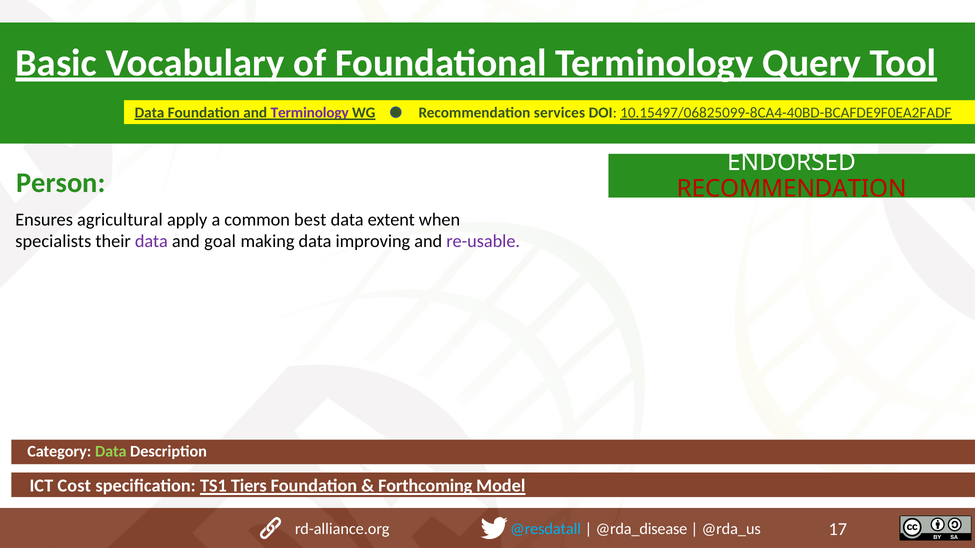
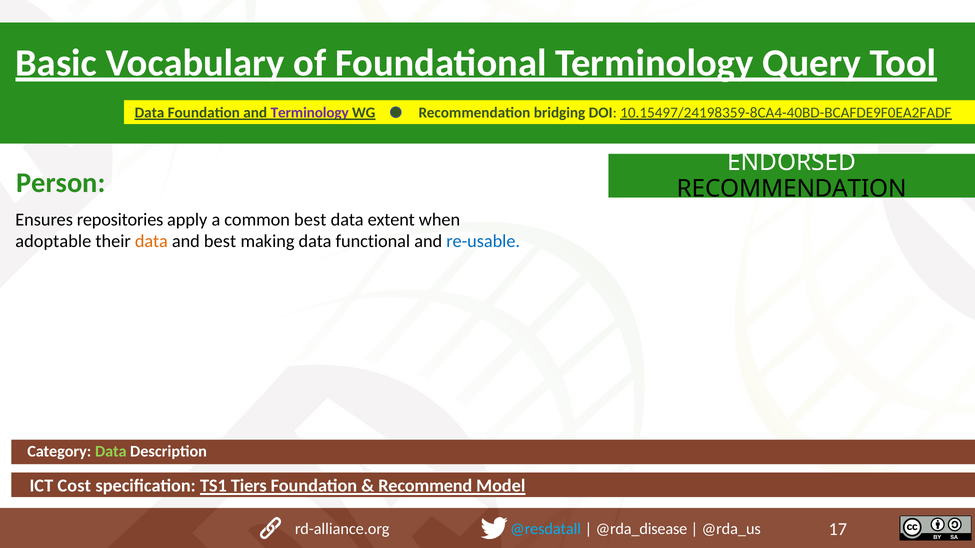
services: services -> bridging
10.15497/06825099-8CA4-40BD-BCAFDE9F0EA2FADF: 10.15497/06825099-8CA4-40BD-BCAFDE9F0EA2FADF -> 10.15497/24198359-8CA4-40BD-BCAFDE9F0EA2FADF
RECOMMENDATION at (792, 189) colour: red -> black
agricultural: agricultural -> repositories
specialists: specialists -> adoptable
data at (151, 242) colour: purple -> orange
and goal: goal -> best
improving: improving -> functional
re-usable colour: purple -> blue
Forthcoming: Forthcoming -> Recommend
